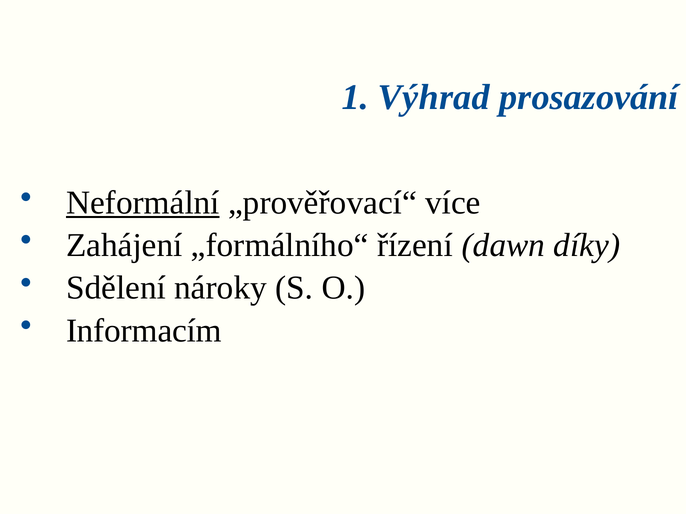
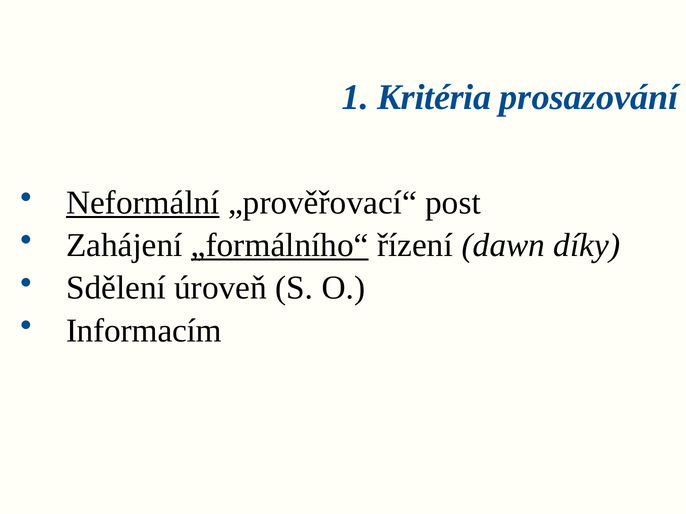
Výhrad: Výhrad -> Kritéria
více: více -> post
„formálního“ underline: none -> present
nároky: nároky -> úroveň
